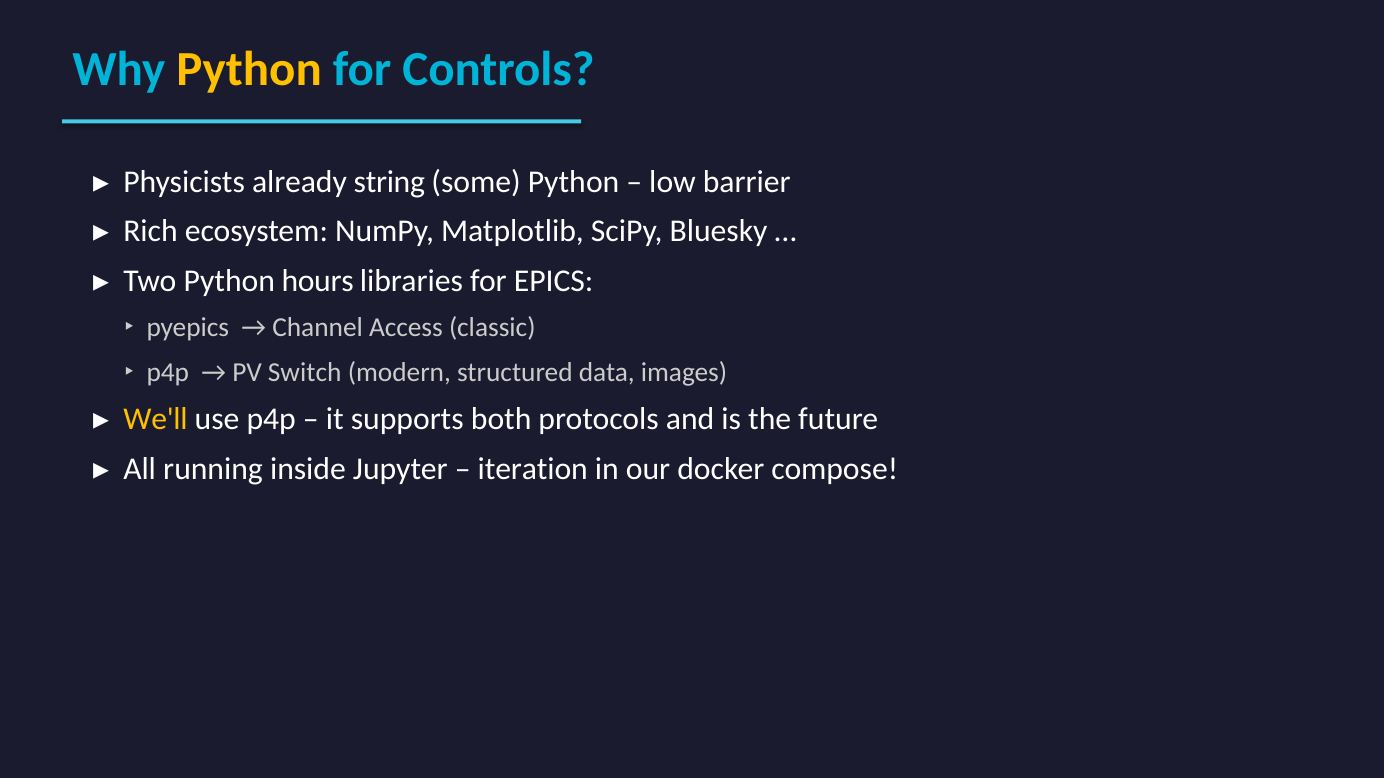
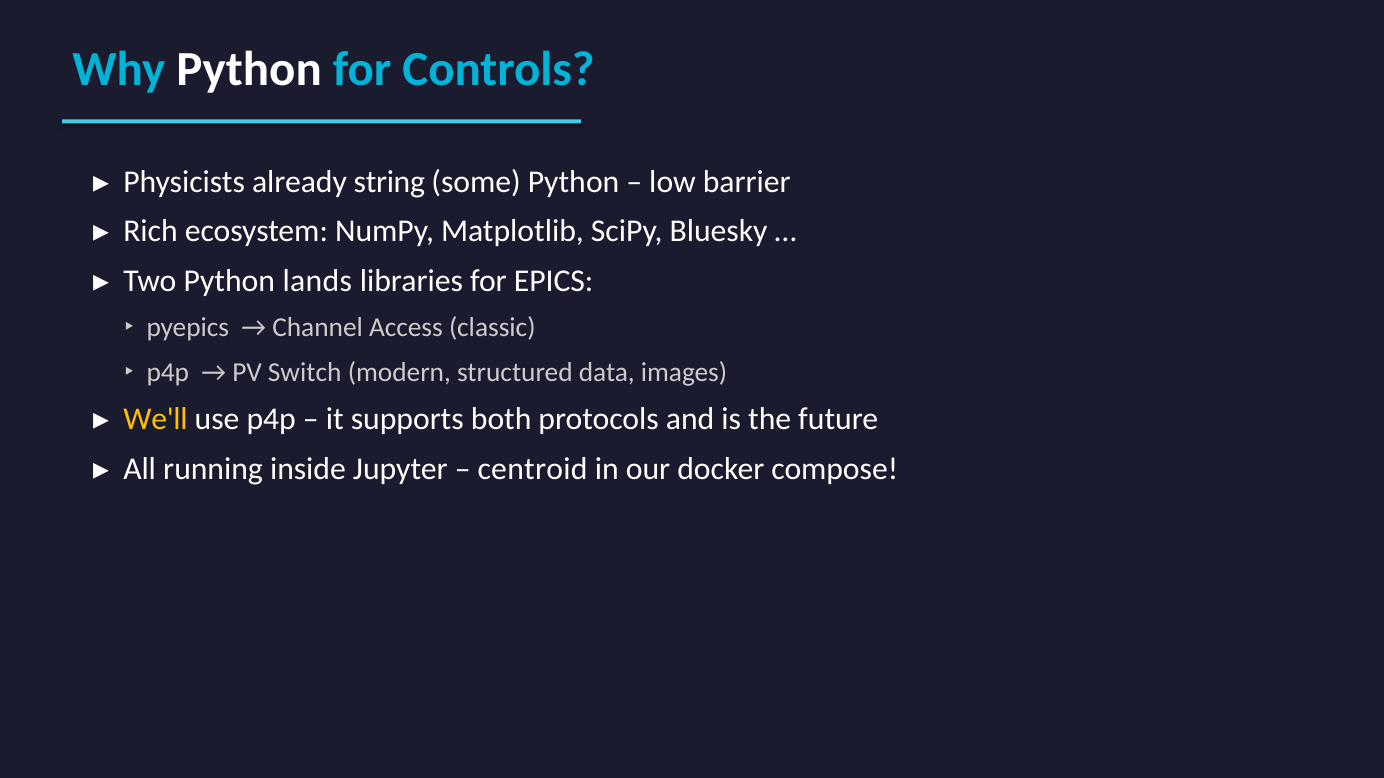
Python at (249, 69) colour: yellow -> white
hours: hours -> lands
iteration: iteration -> centroid
